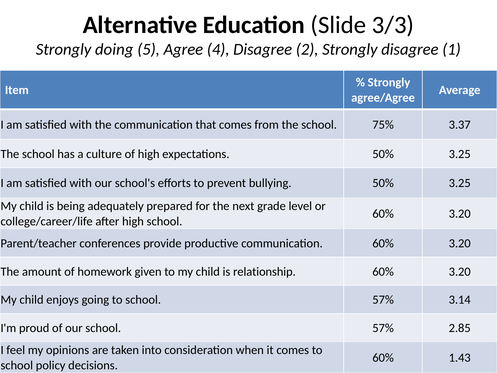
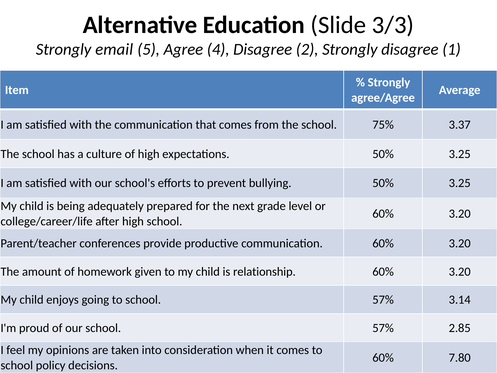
doing: doing -> email
1.43: 1.43 -> 7.80
